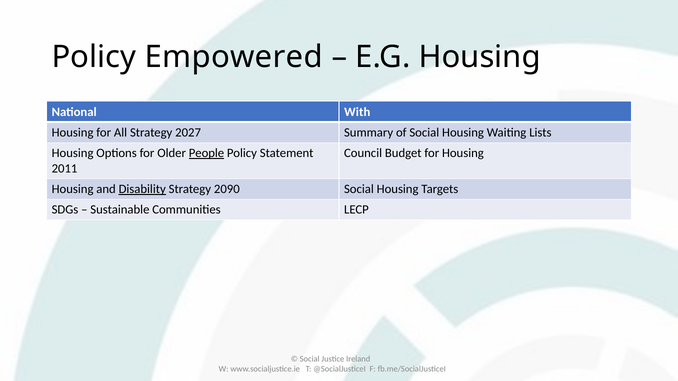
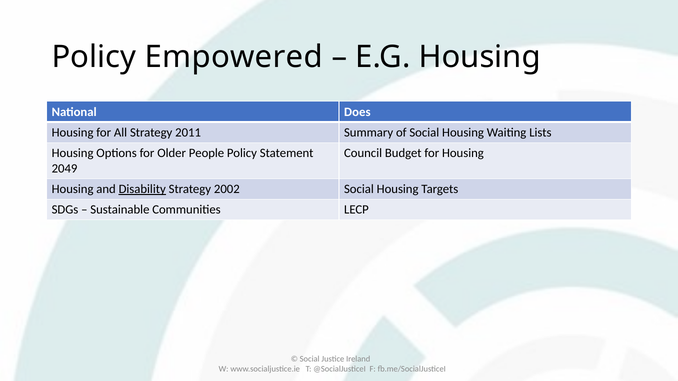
With: With -> Does
2027: 2027 -> 2011
People underline: present -> none
2011: 2011 -> 2049
2090: 2090 -> 2002
